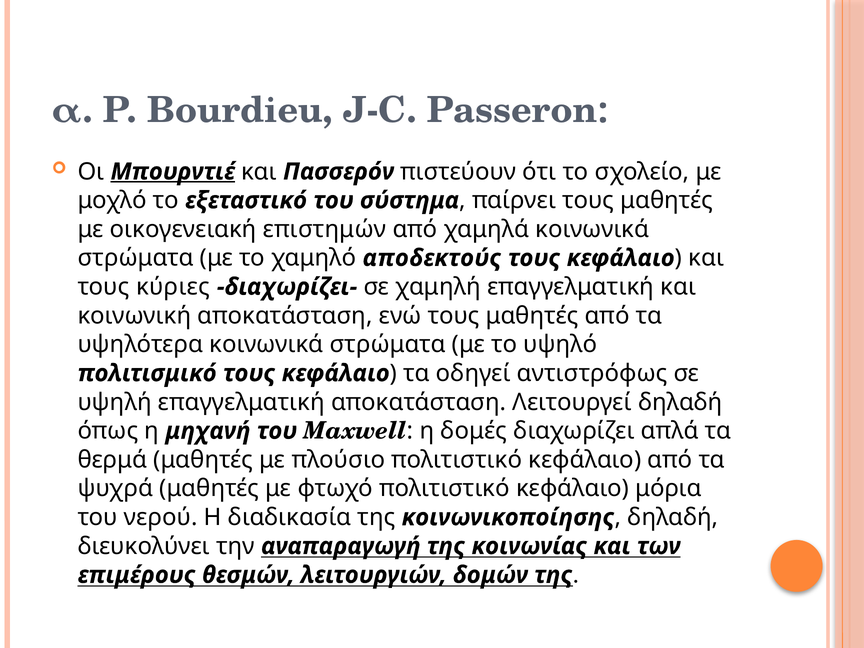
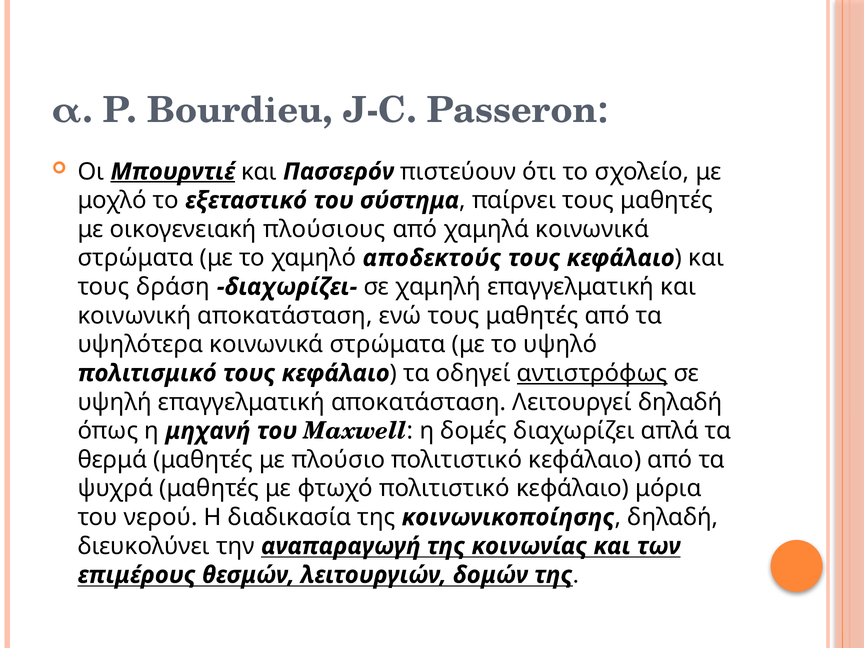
επιστημών: επιστημών -> πλούσιους
κύριες: κύριες -> δράση
αντιστρόφως underline: none -> present
